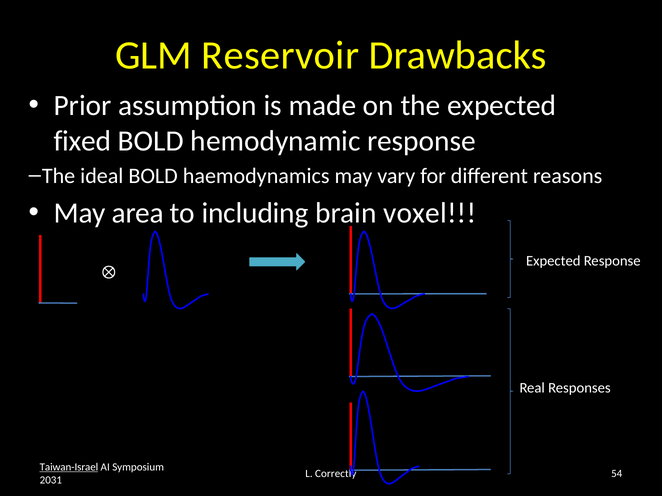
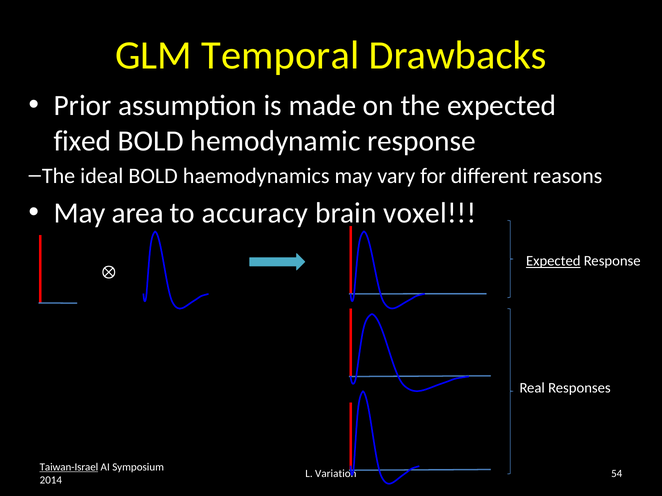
Reservoir: Reservoir -> Temporal
including: including -> accuracy
Expected at (553, 261) underline: none -> present
Correctly: Correctly -> Variation
2031: 2031 -> 2014
